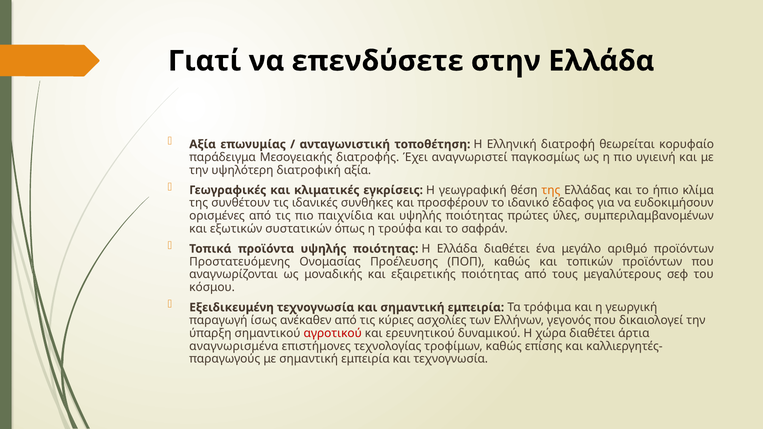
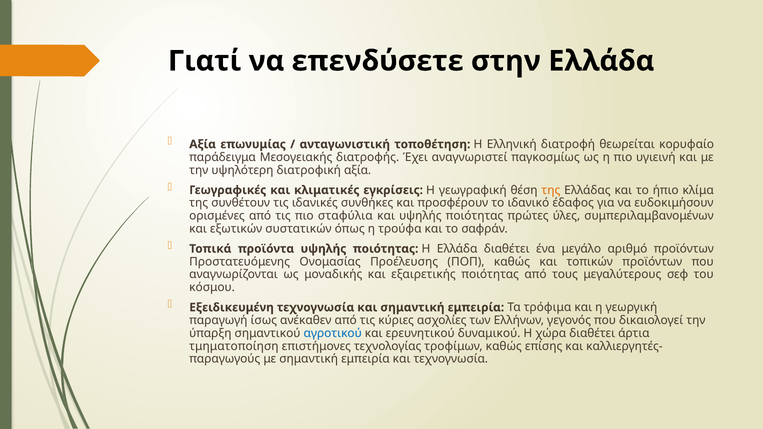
παιχνίδια: παιχνίδια -> σταφύλια
αγροτικού colour: red -> blue
αναγνωρισμένα: αναγνωρισμένα -> τμηματοποίηση
